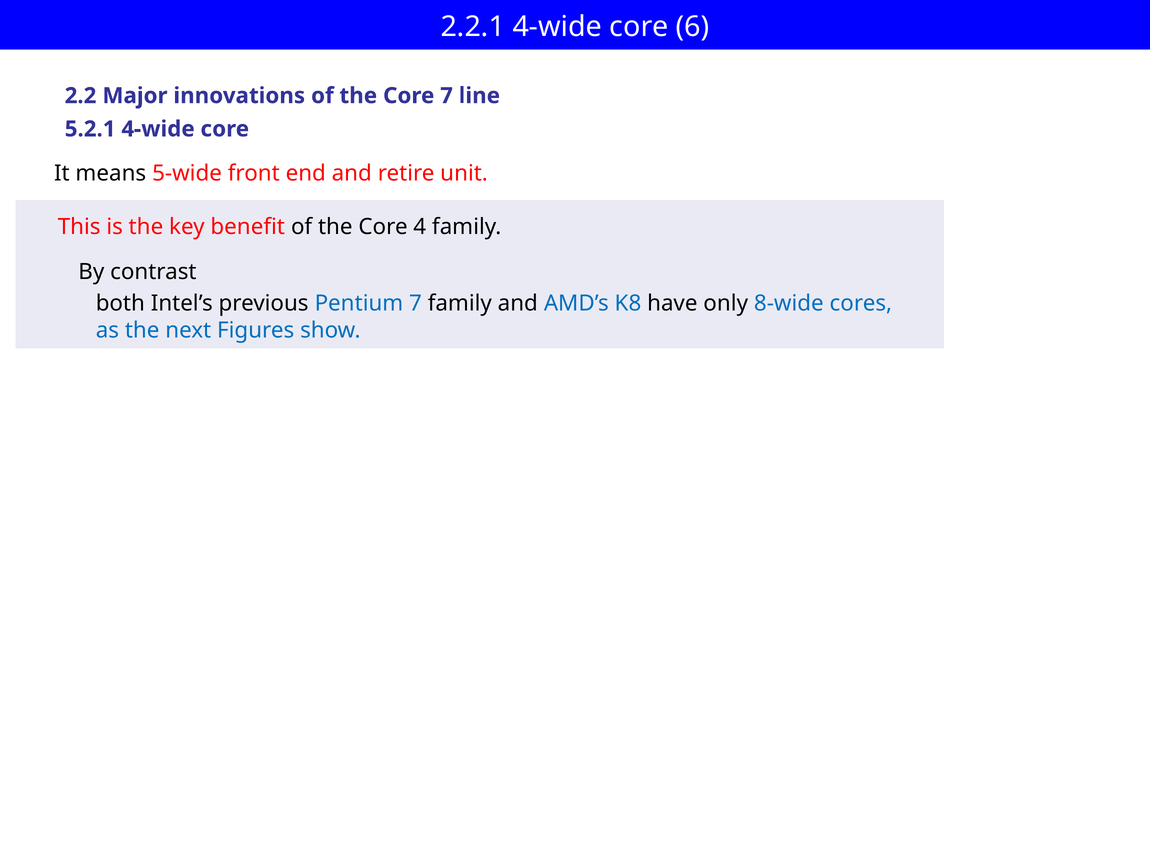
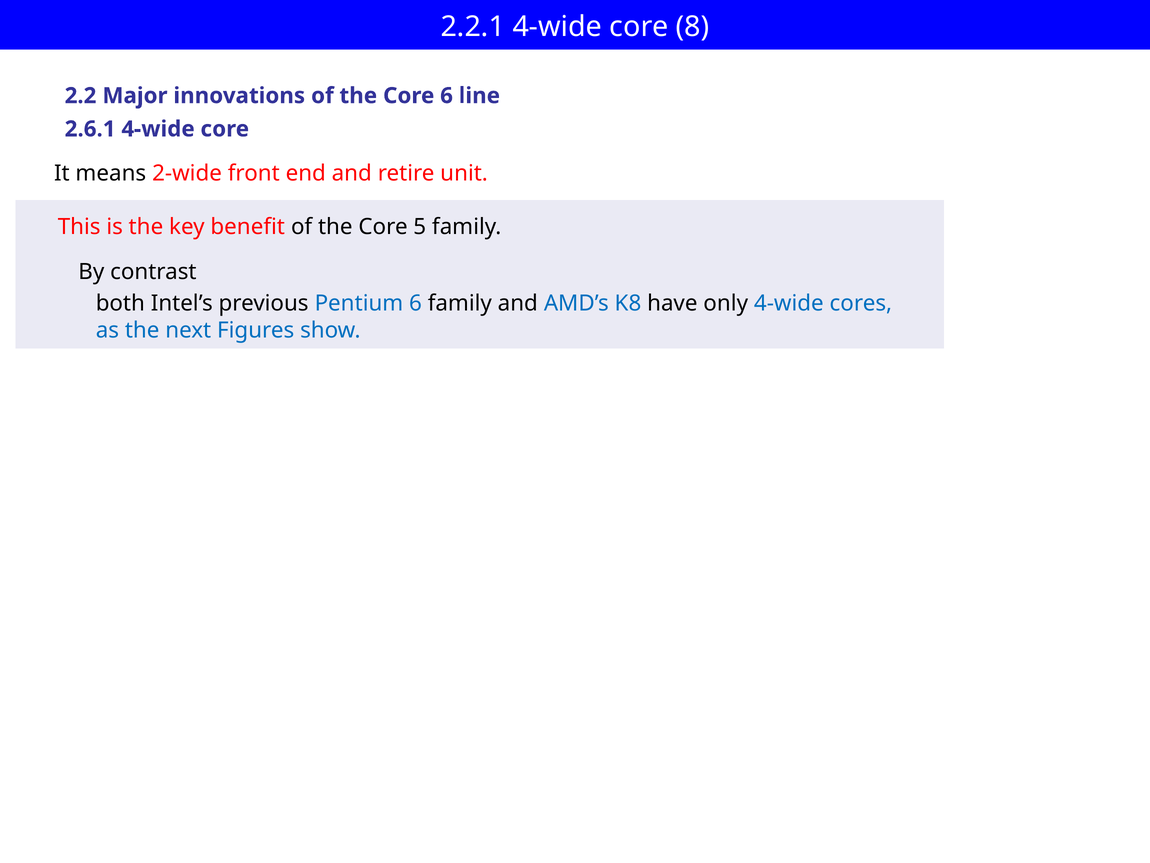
6: 6 -> 8
Core 7: 7 -> 6
5.2.1: 5.2.1 -> 2.6.1
5-wide: 5-wide -> 2-wide
4: 4 -> 5
Pentium 7: 7 -> 6
only 8-wide: 8-wide -> 4-wide
